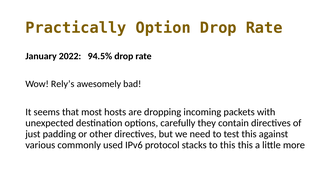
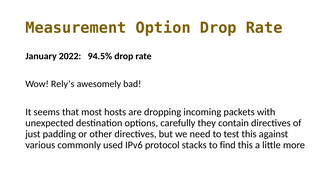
Practically: Practically -> Measurement
to this: this -> find
